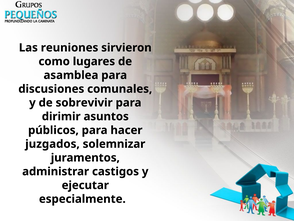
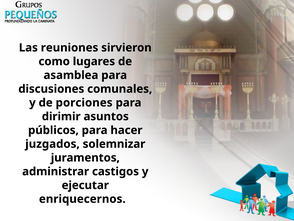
sobrevivir: sobrevivir -> porciones
especialmente: especialmente -> enriquecernos
